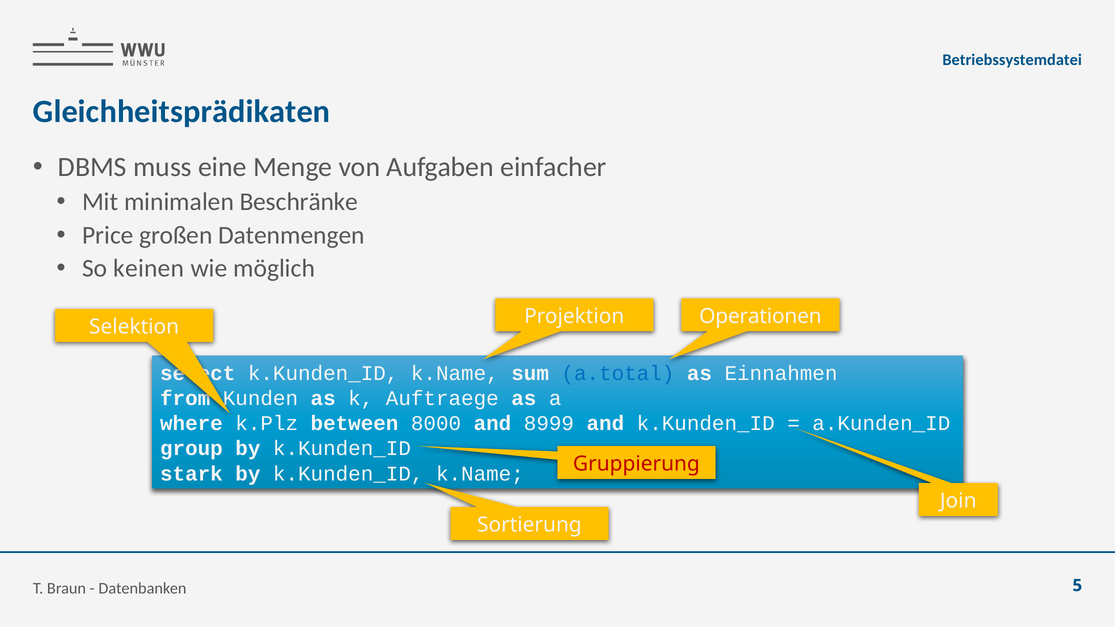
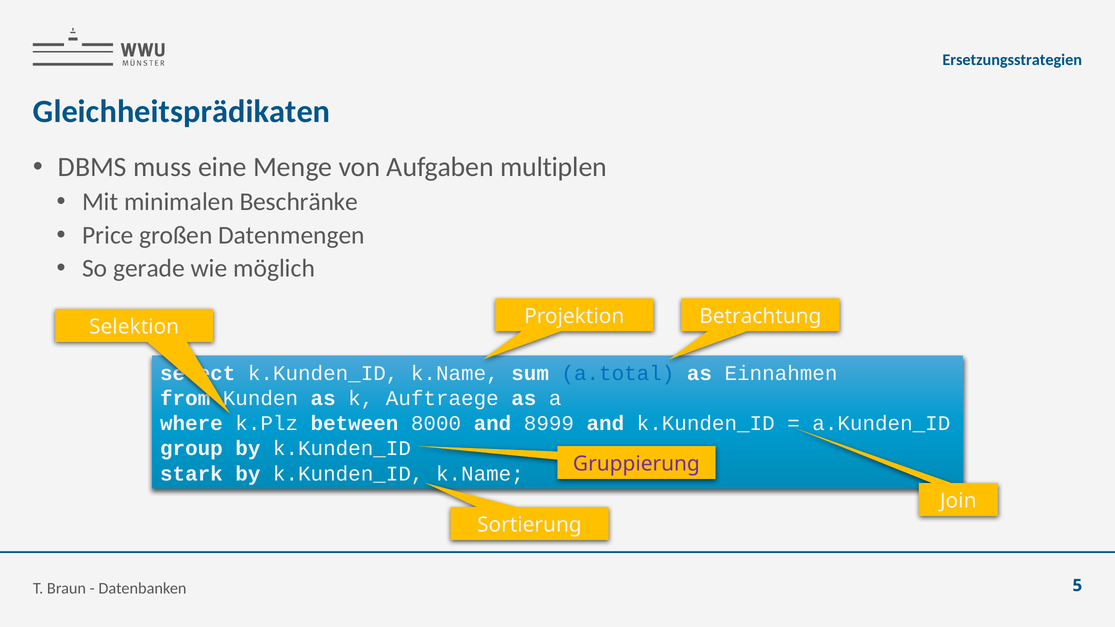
Betriebssystemdatei: Betriebssystemdatei -> Ersetzungsstrategien
einfacher: einfacher -> multiplen
keinen: keinen -> gerade
Operationen: Operationen -> Betrachtung
Gruppierung colour: red -> purple
